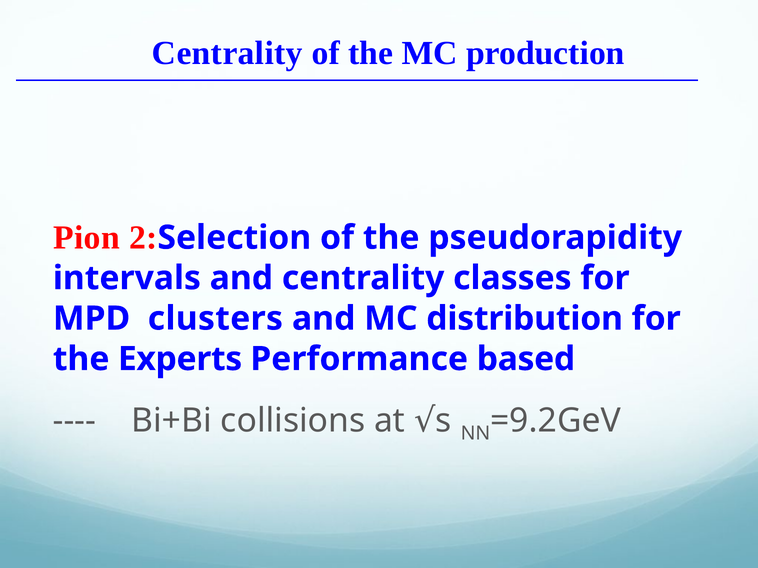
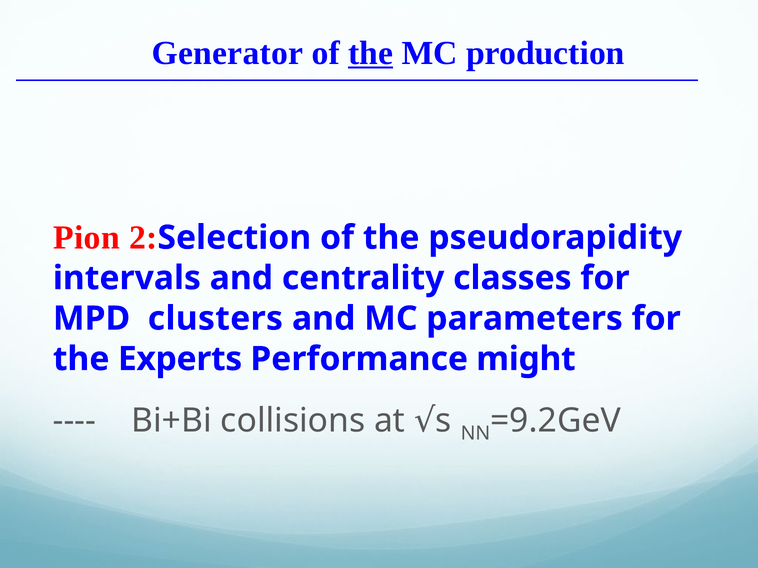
Centrality at (227, 53): Centrality -> Generator
the at (371, 53) underline: none -> present
distribution: distribution -> parameters
based: based -> might
